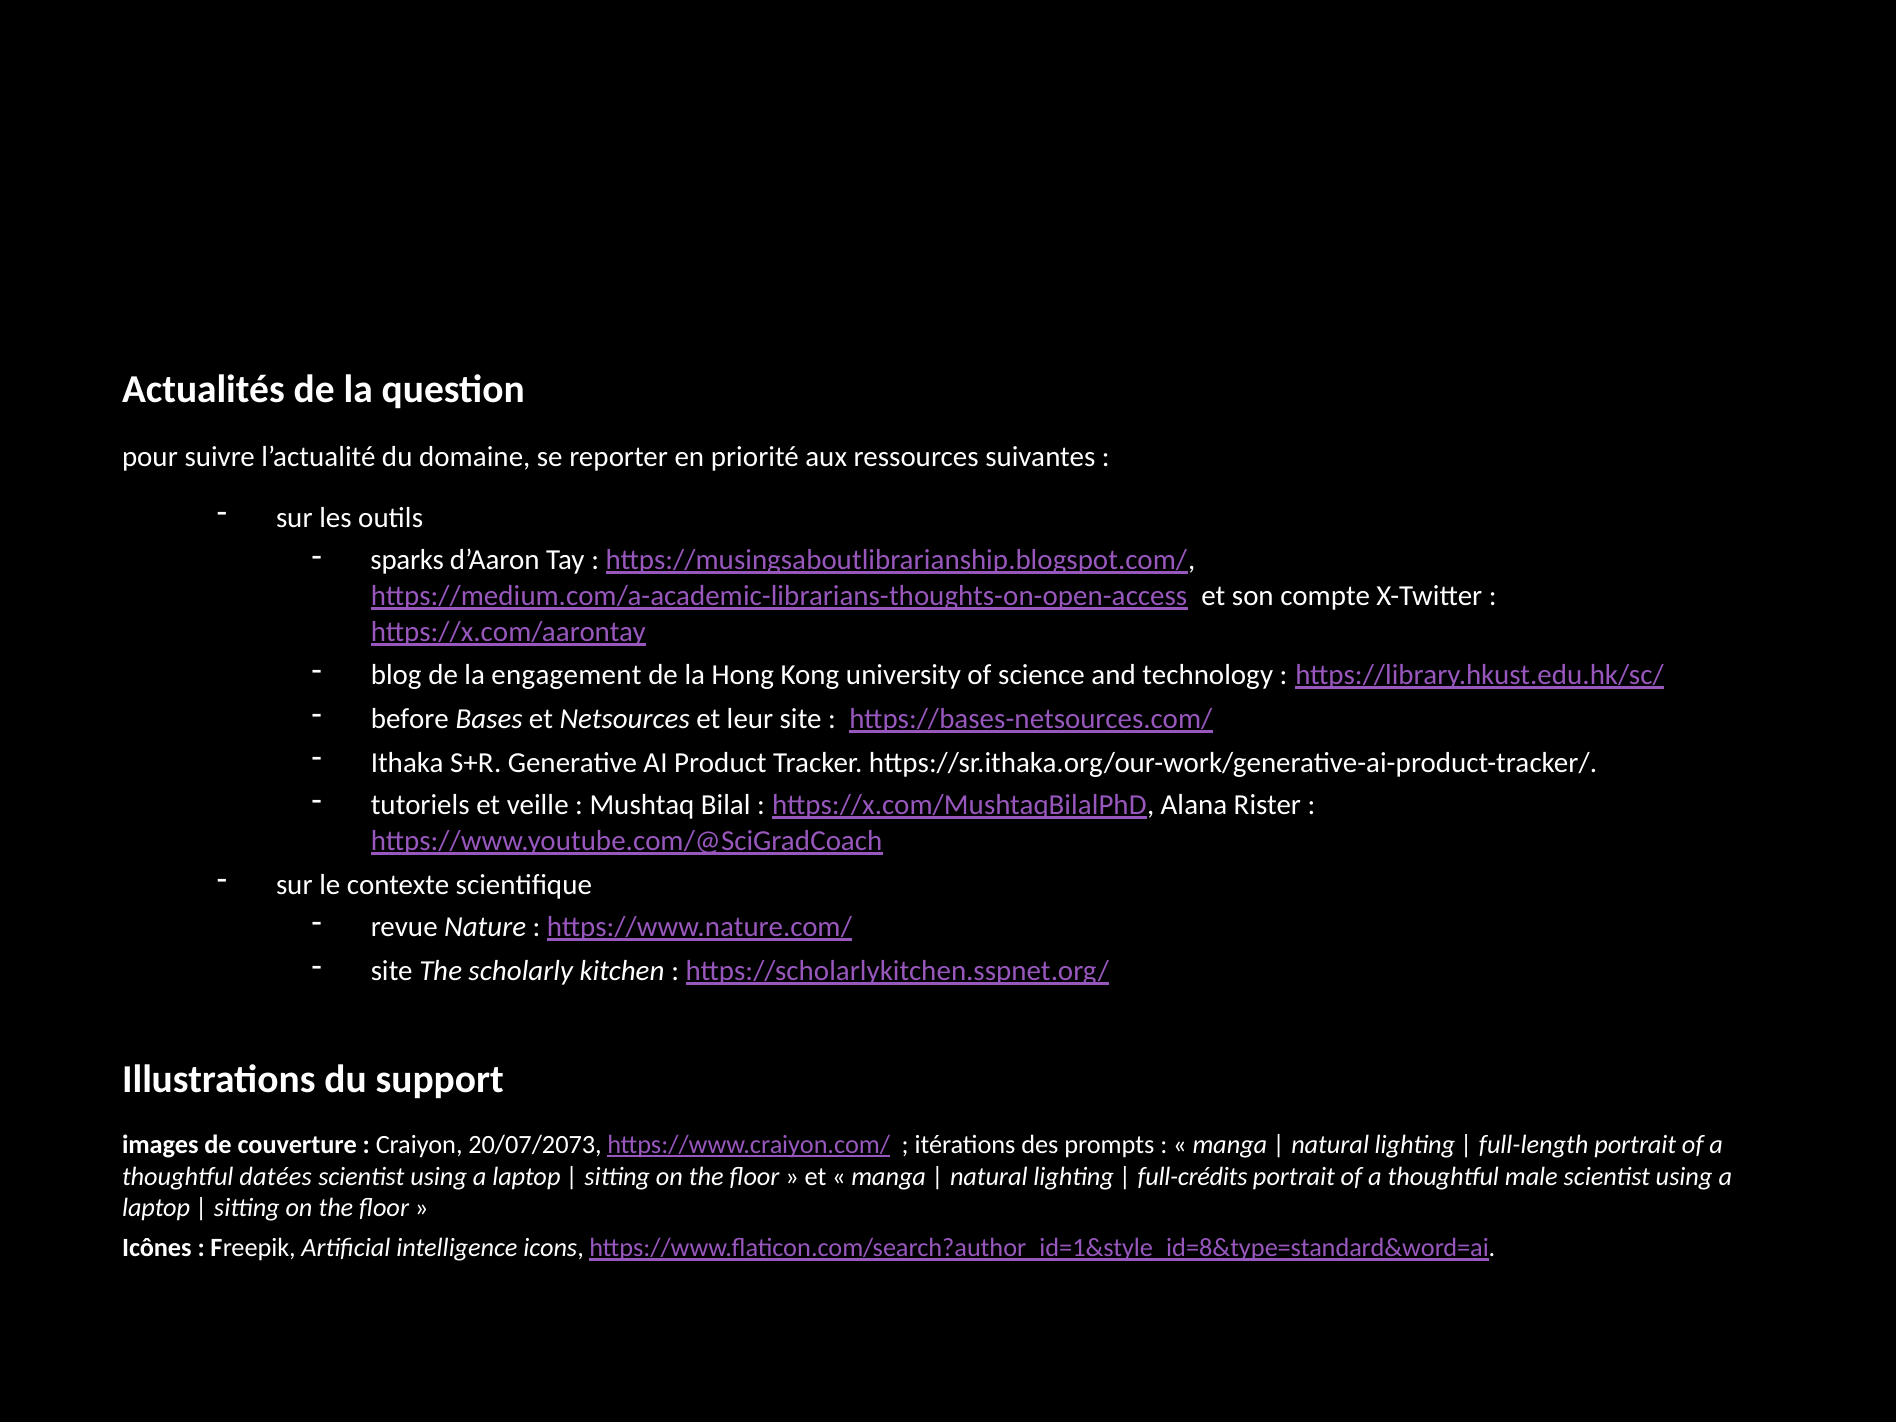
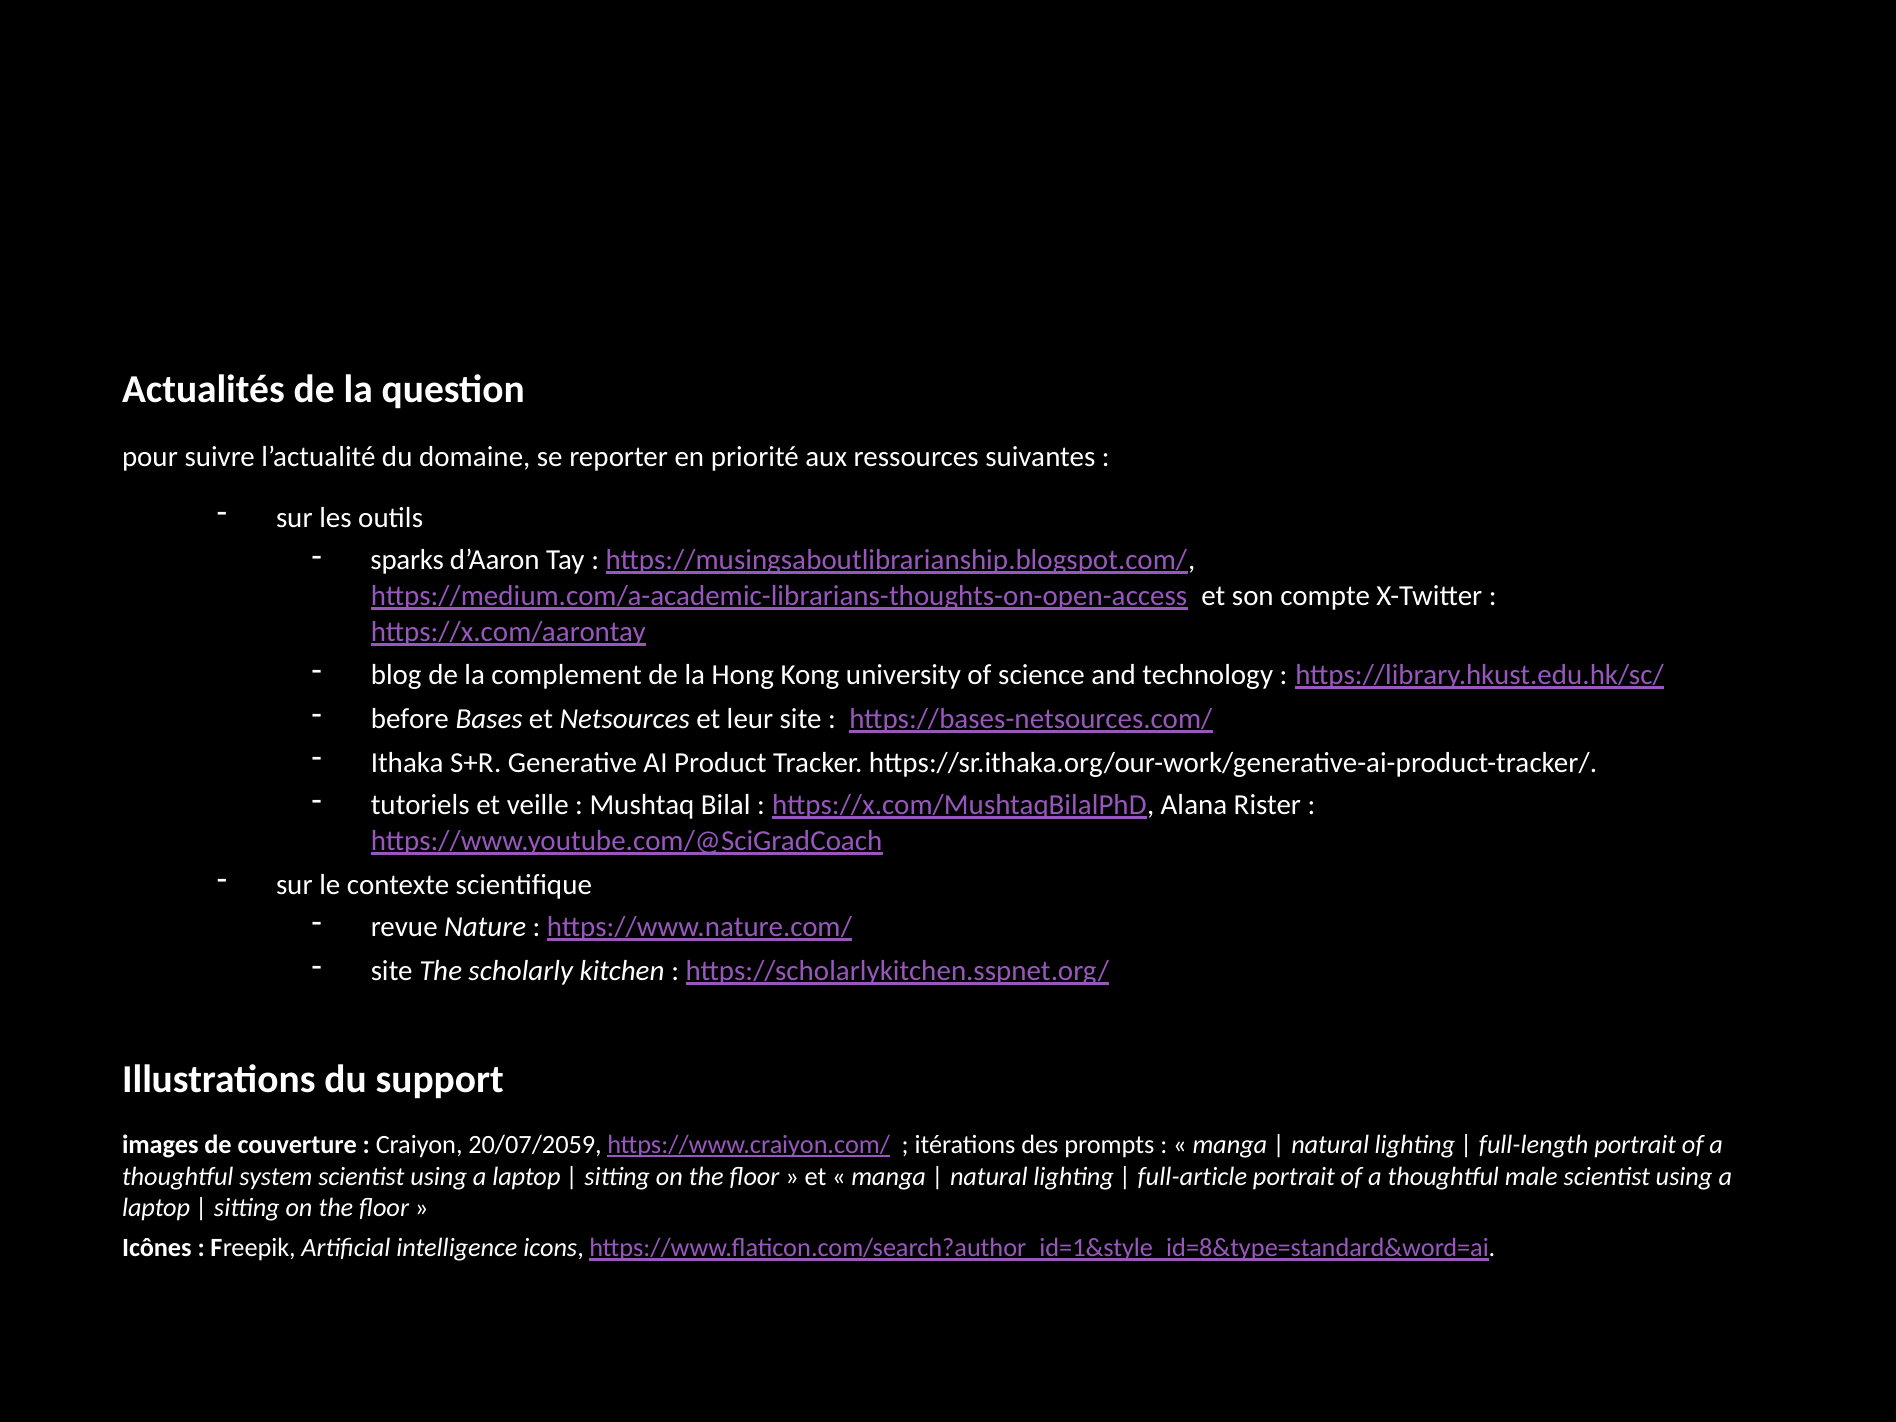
engagement: engagement -> complement
20/07/2073: 20/07/2073 -> 20/07/2059
datées: datées -> system
full-crédits: full-crédits -> full-article
